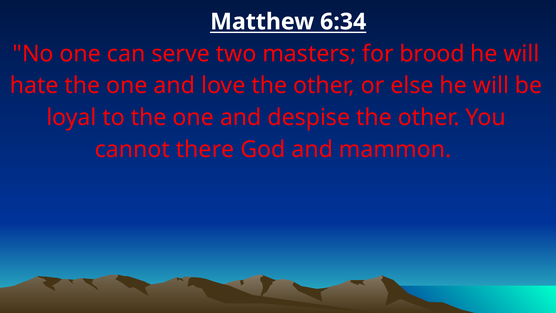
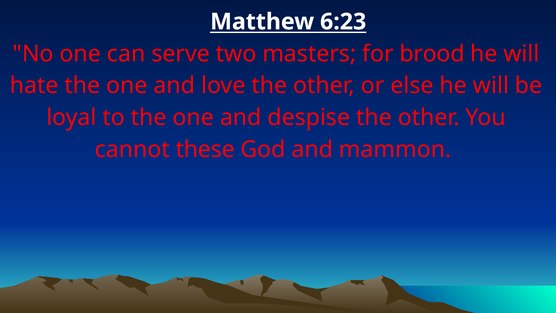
6:34: 6:34 -> 6:23
there: there -> these
